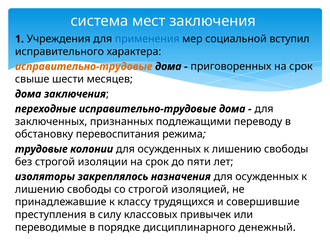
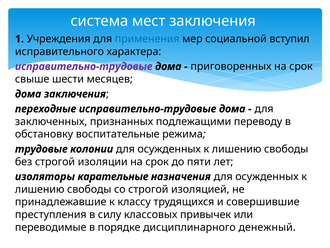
исправительно-трудовые at (84, 66) colour: orange -> purple
перевоспитания: перевоспитания -> воспитательные
закреплялось: закреплялось -> карательные
